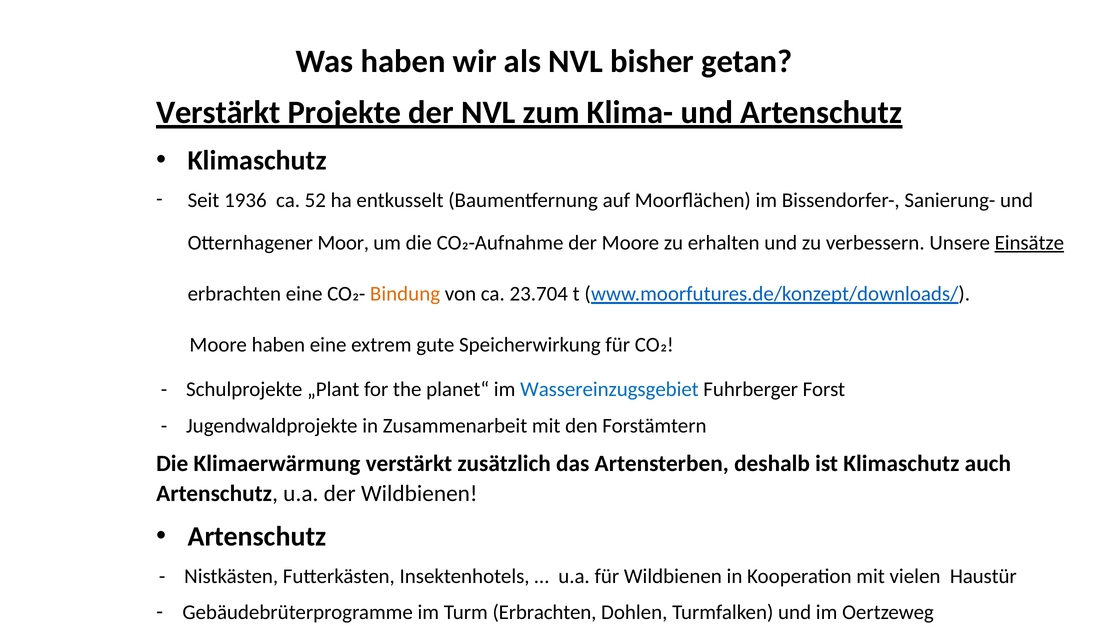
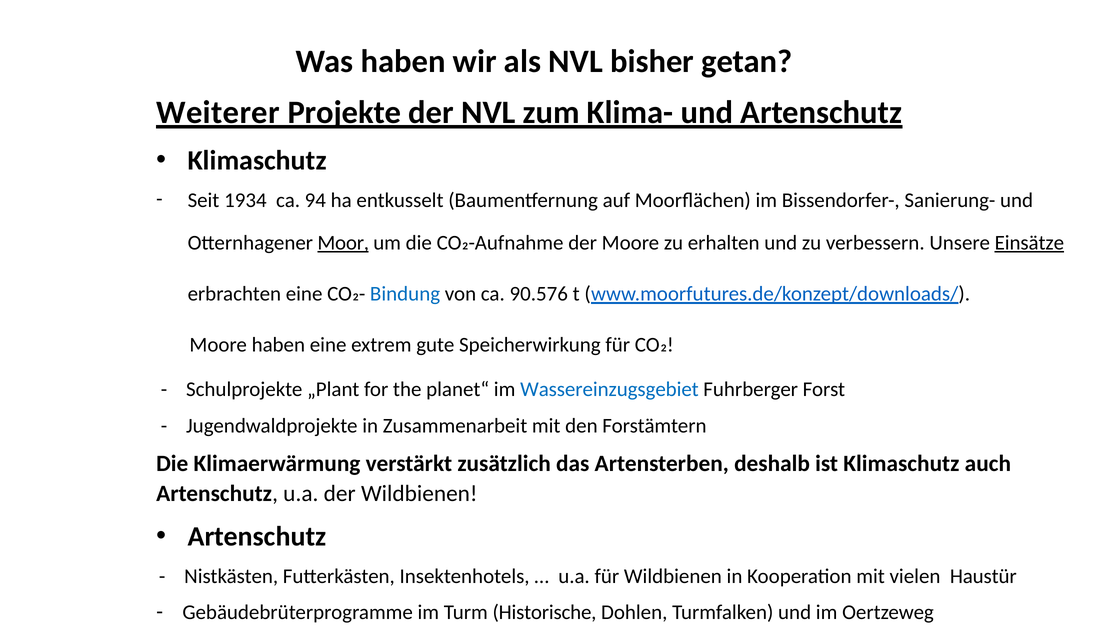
Verstärkt at (218, 113): Verstärkt -> Weiterer
1936: 1936 -> 1934
52: 52 -> 94
Moor underline: none -> present
Bindung colour: orange -> blue
23.704: 23.704 -> 90.576
Turm Erbrachten: Erbrachten -> Historische
